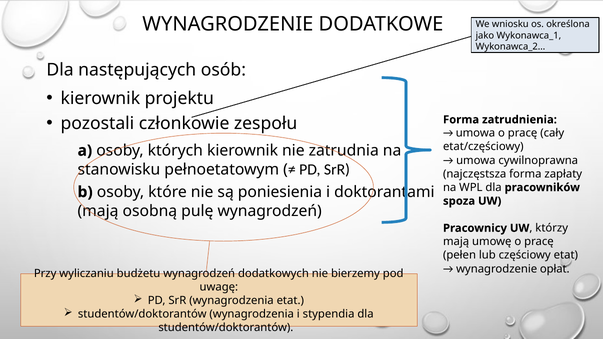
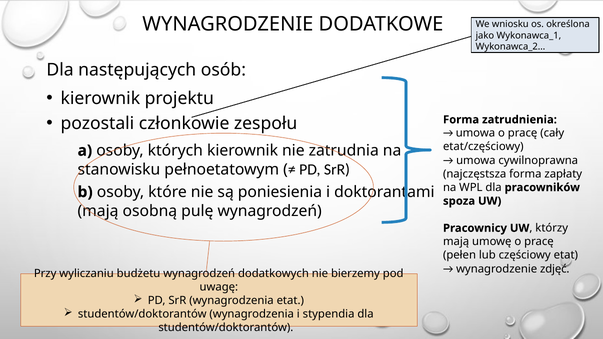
opłat: opłat -> zdjęć
